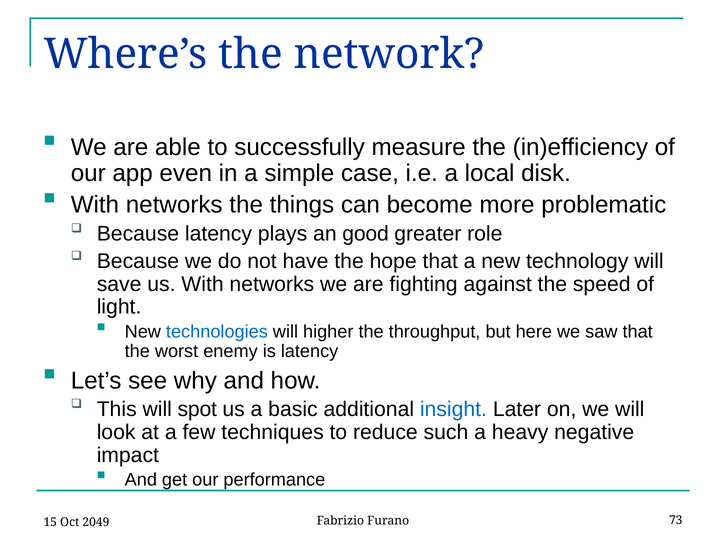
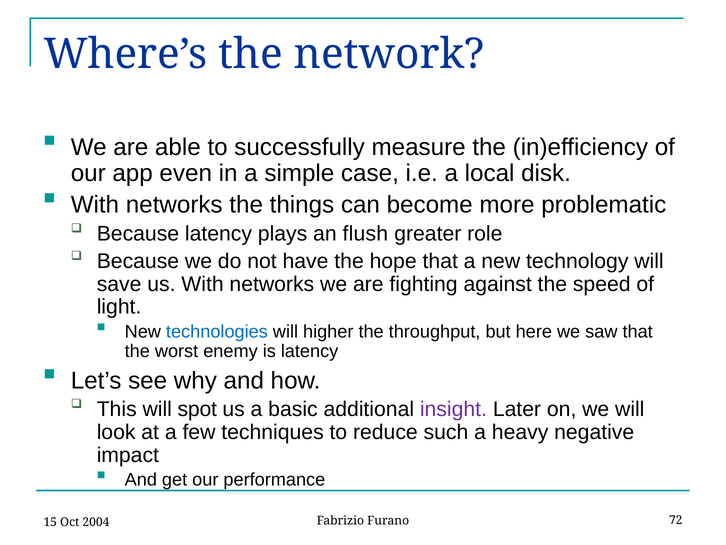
good: good -> flush
insight colour: blue -> purple
73: 73 -> 72
2049: 2049 -> 2004
